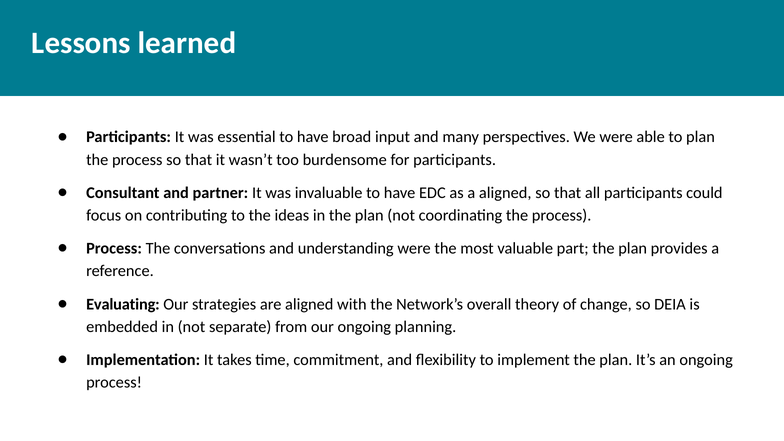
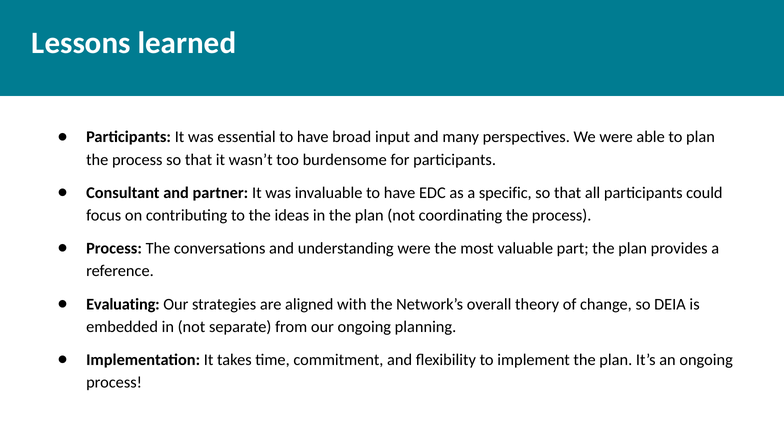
a aligned: aligned -> specific
